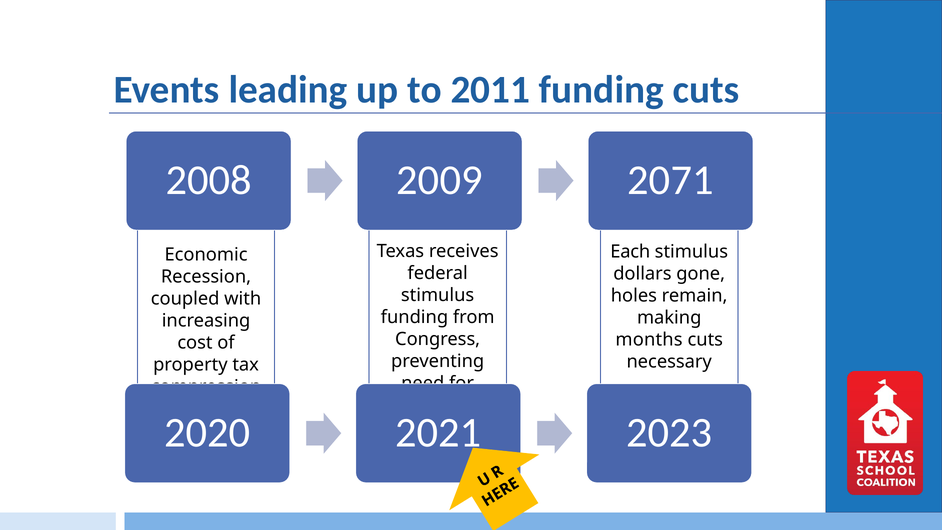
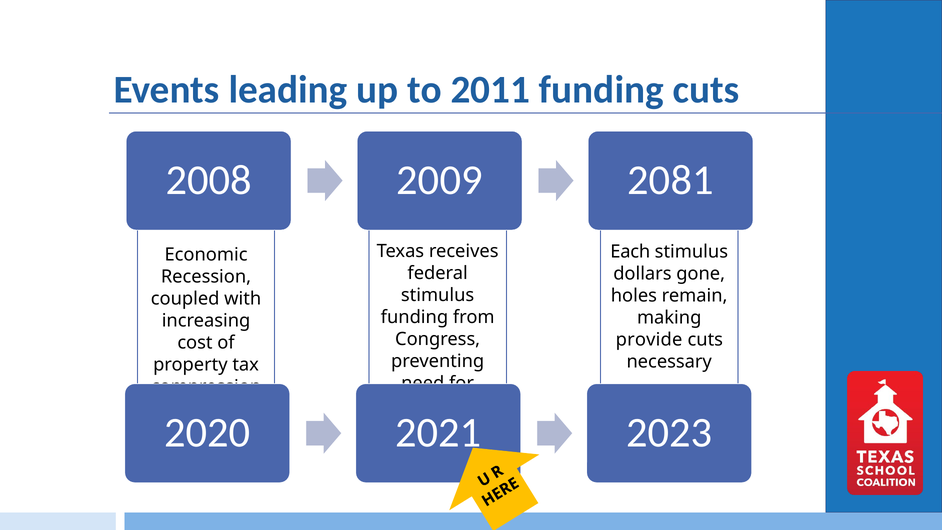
2071: 2071 -> 2081
months: months -> provide
